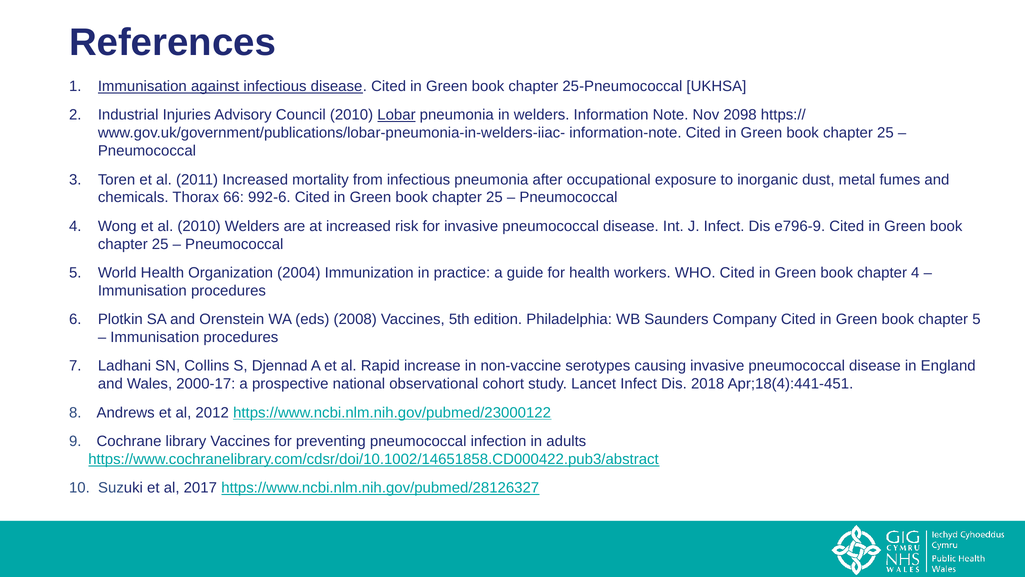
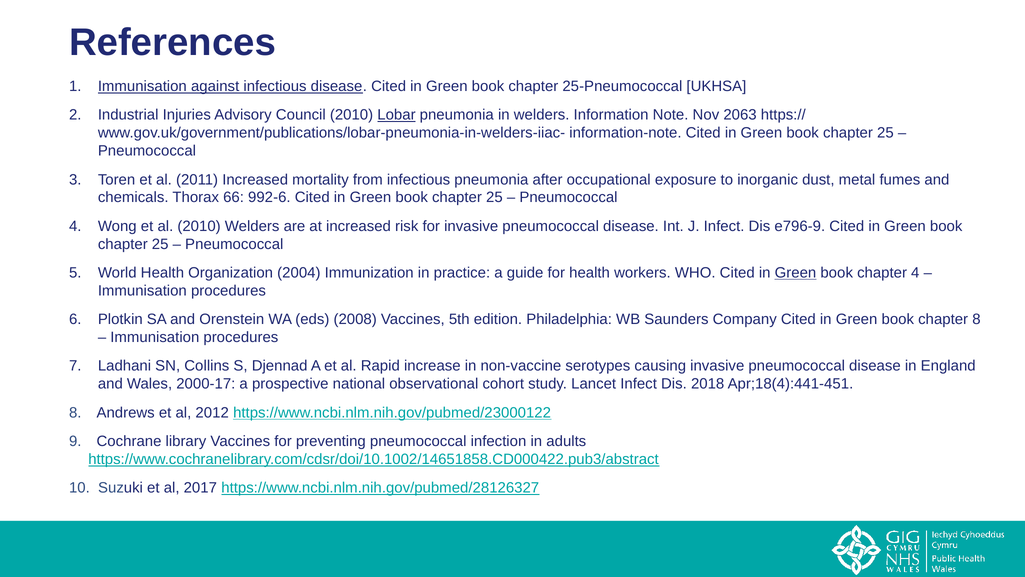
2098: 2098 -> 2063
Green at (796, 273) underline: none -> present
chapter 5: 5 -> 8
